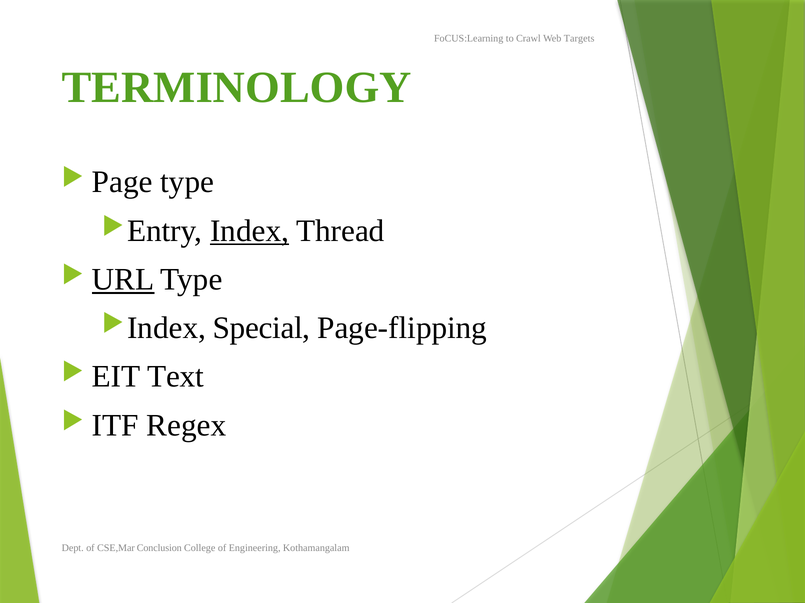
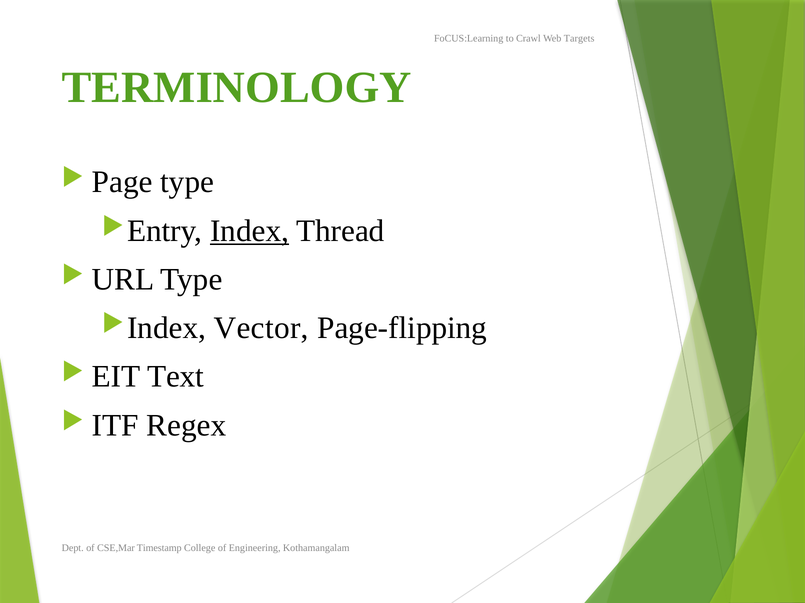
URL underline: present -> none
Special: Special -> Vector
Conclusion: Conclusion -> Timestamp
